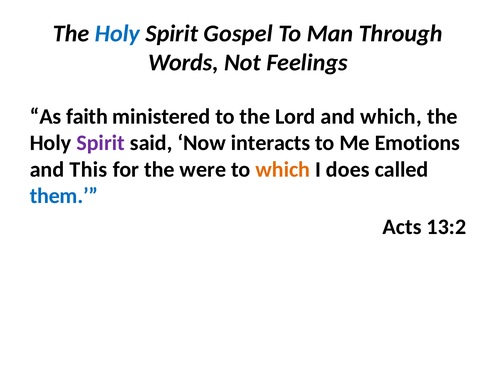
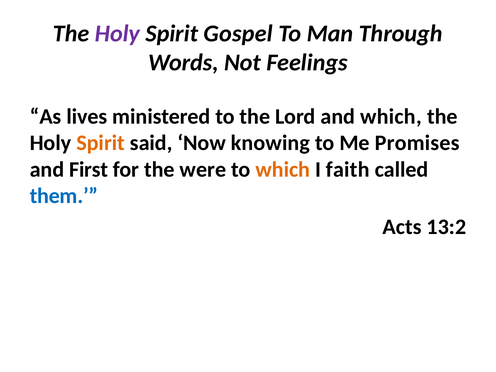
Holy at (117, 34) colour: blue -> purple
faith: faith -> lives
Spirit at (101, 143) colour: purple -> orange
interacts: interacts -> knowing
Emotions: Emotions -> Promises
This: This -> First
does: does -> faith
